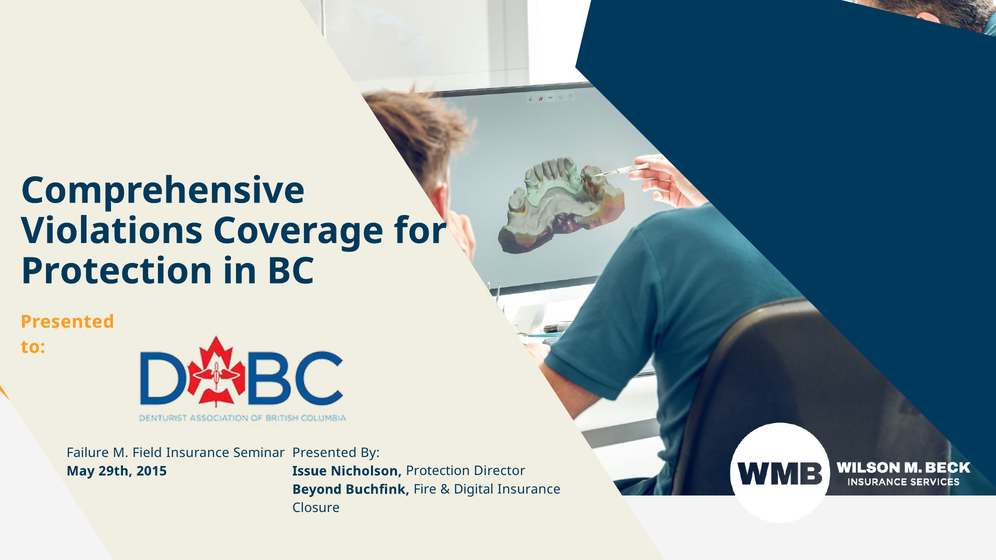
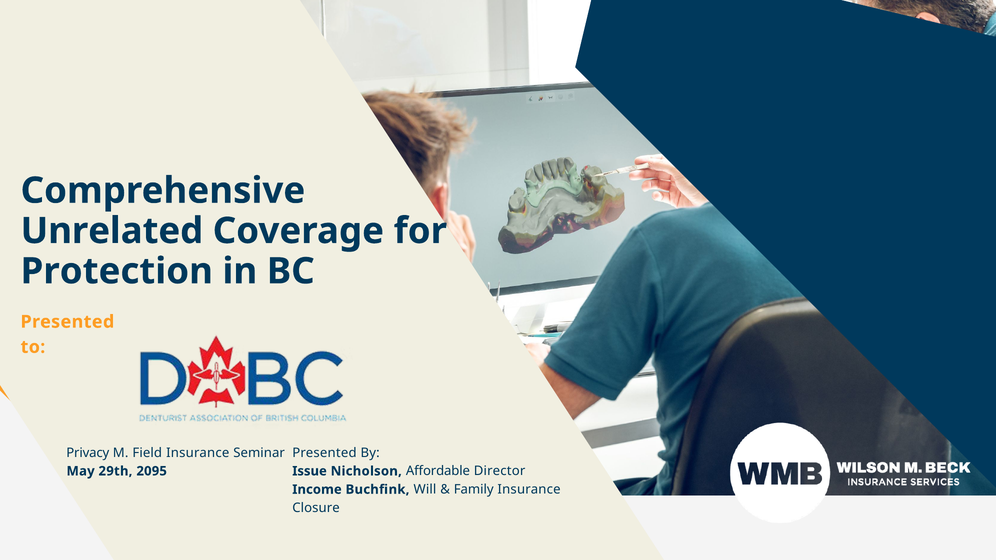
Violations: Violations -> Unrelated
Failure: Failure -> Privacy
2015: 2015 -> 2095
Nicholson Protection: Protection -> Affordable
Beyond: Beyond -> Income
Fire: Fire -> Will
Digital: Digital -> Family
